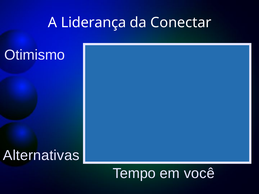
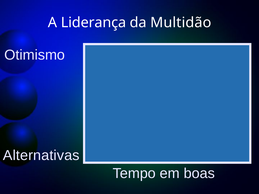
Conectar: Conectar -> Multidão
você: você -> boas
